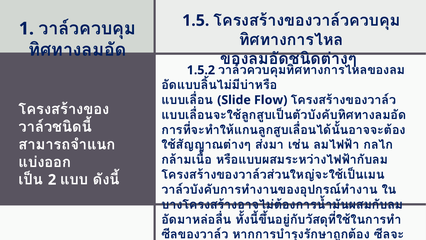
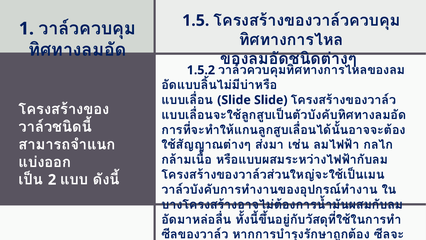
Slide Flow: Flow -> Slide
